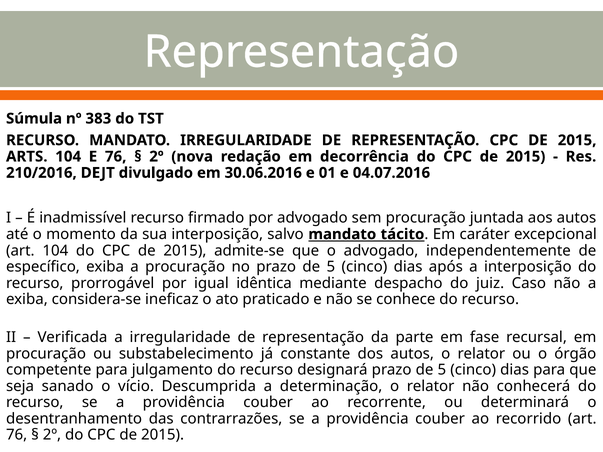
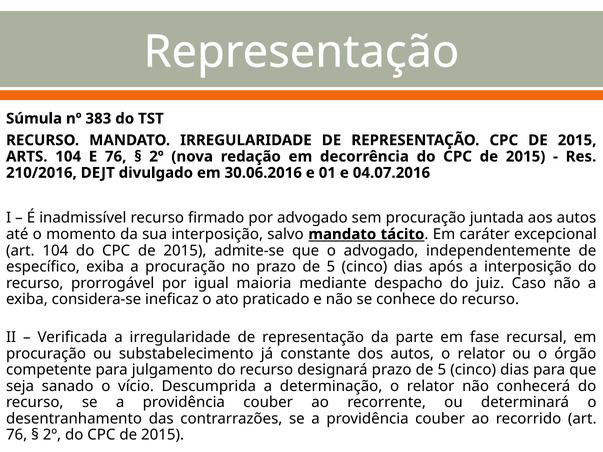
idêntica: idêntica -> maioria
